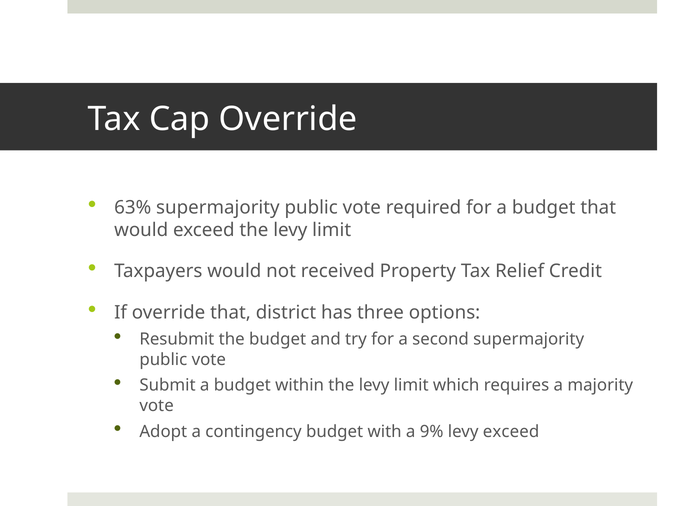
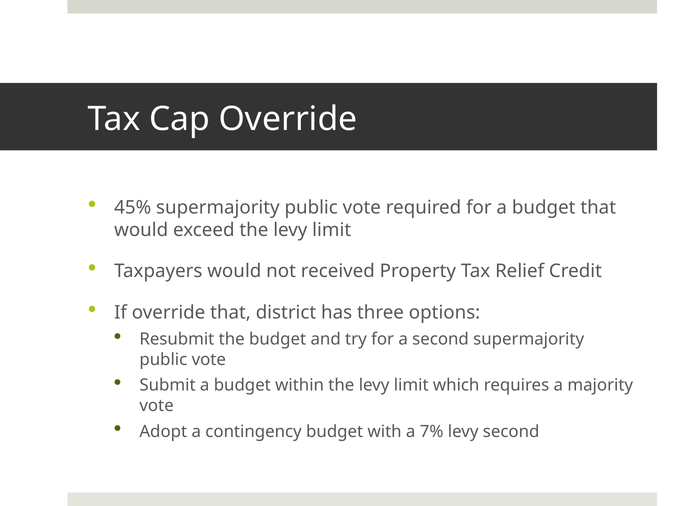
63%: 63% -> 45%
9%: 9% -> 7%
levy exceed: exceed -> second
